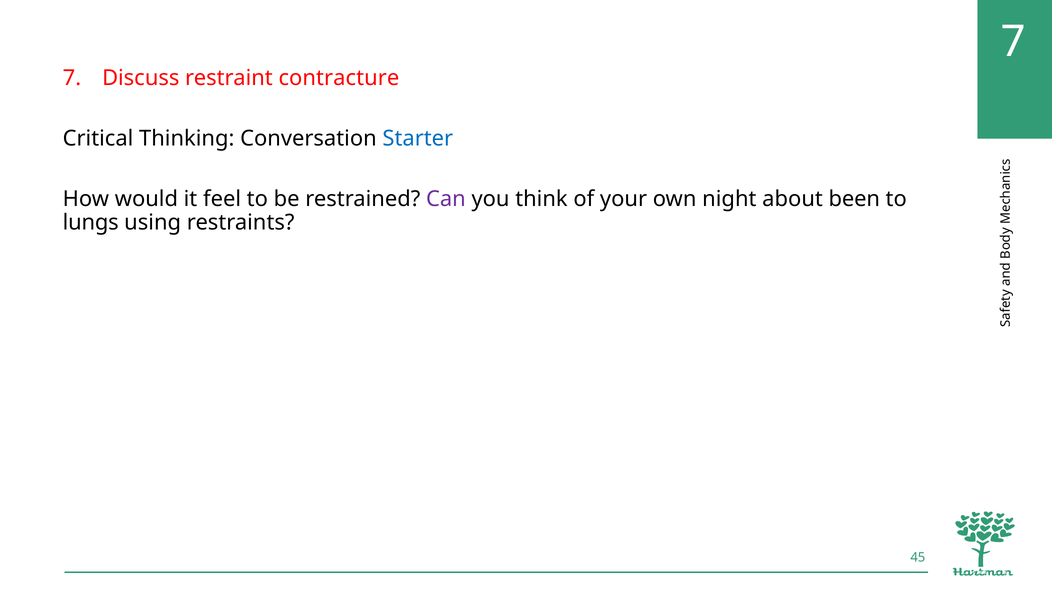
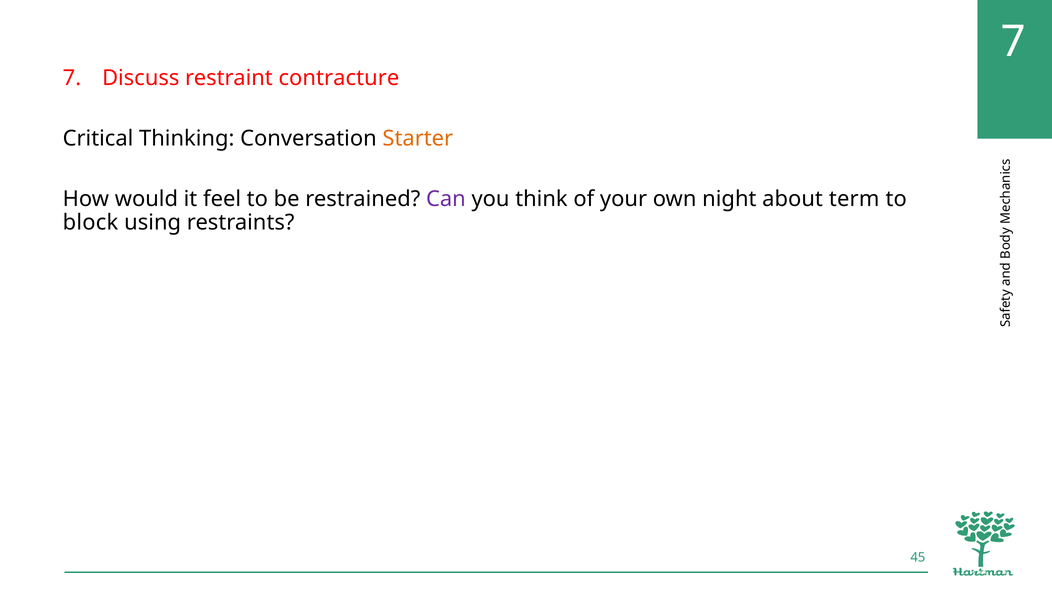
Starter colour: blue -> orange
been: been -> term
lungs: lungs -> block
